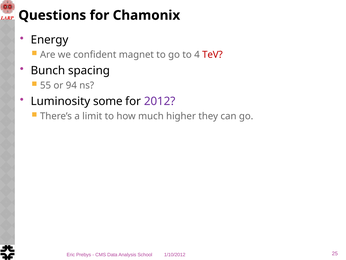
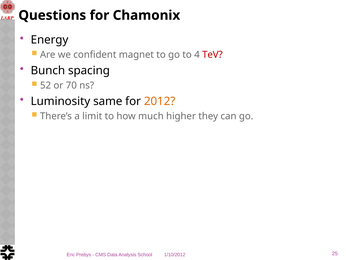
55: 55 -> 52
94: 94 -> 70
some: some -> same
2012 colour: purple -> orange
